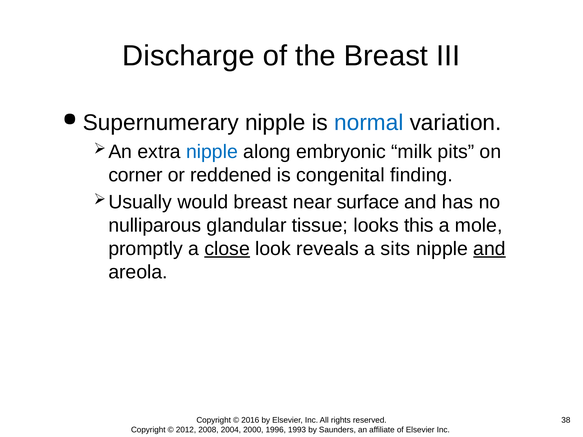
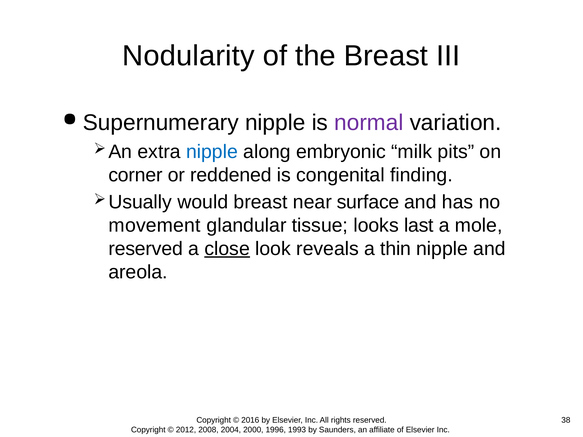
Discharge: Discharge -> Nodularity
normal colour: blue -> purple
nulliparous: nulliparous -> movement
this: this -> last
promptly at (146, 249): promptly -> reserved
sits: sits -> thin
and at (490, 249) underline: present -> none
